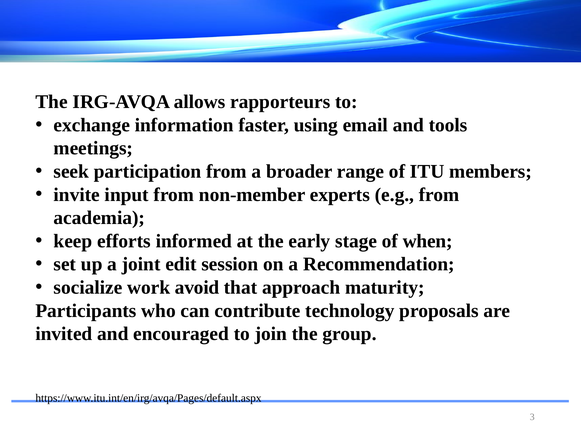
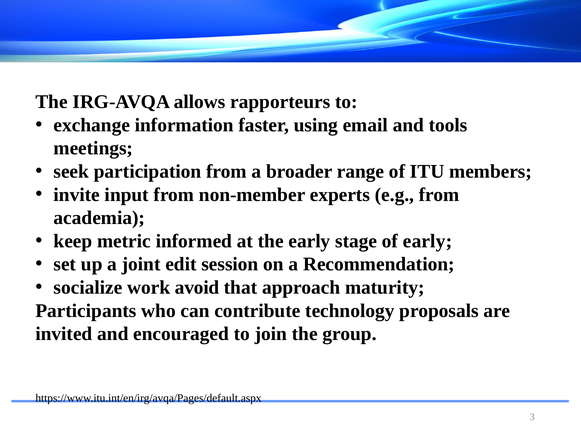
efforts: efforts -> metric
of when: when -> early
